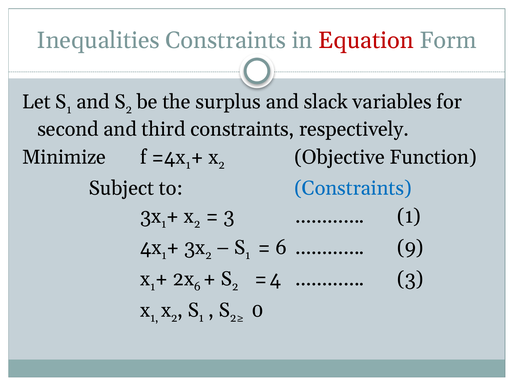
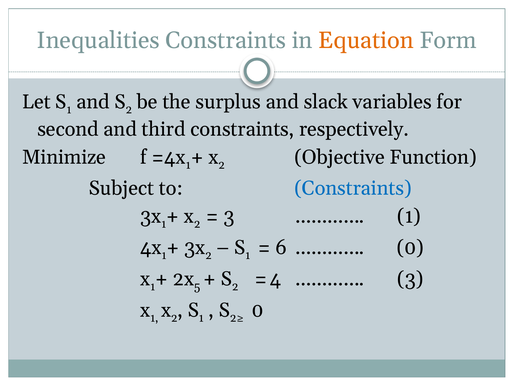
Equation colour: red -> orange
9 at (410, 247): 9 -> 0
6 at (197, 286): 6 -> 5
